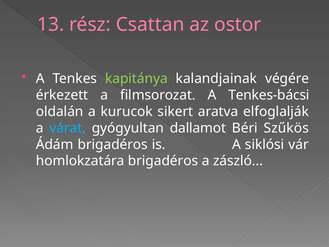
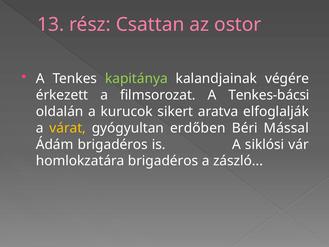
várat colour: light blue -> yellow
dallamot: dallamot -> erdőben
Szűkös: Szűkös -> Mással
